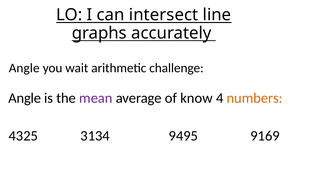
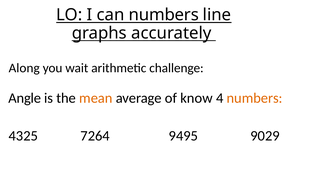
can intersect: intersect -> numbers
Angle at (24, 68): Angle -> Along
mean colour: purple -> orange
3134: 3134 -> 7264
9169: 9169 -> 9029
